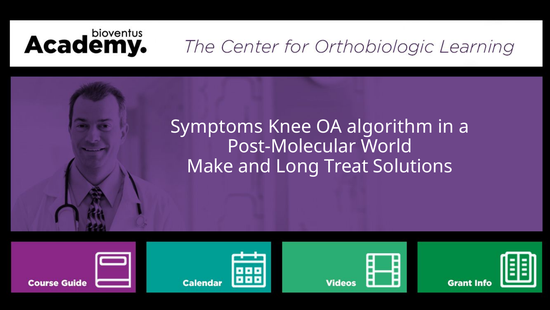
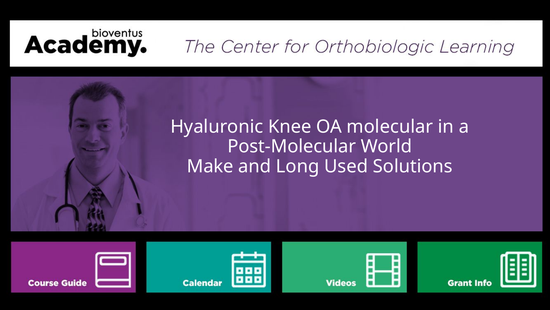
Symptoms: Symptoms -> Hyaluronic
algorithm: algorithm -> molecular
Treat: Treat -> Used
